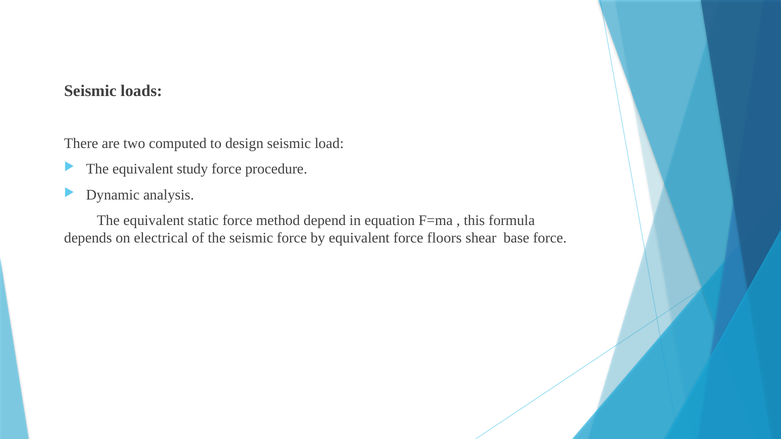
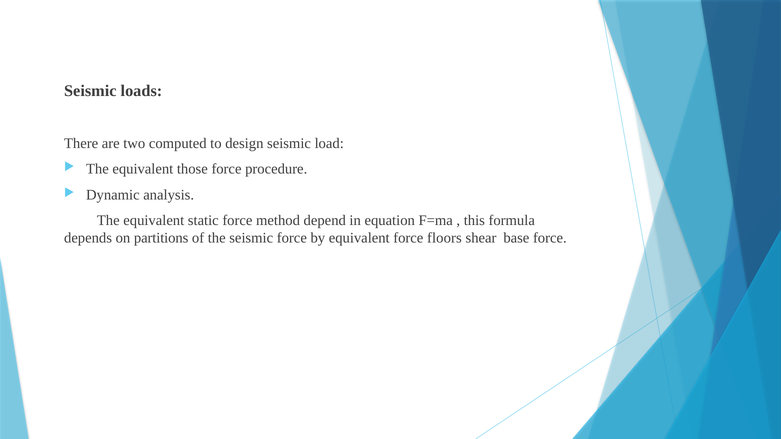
study: study -> those
electrical: electrical -> partitions
